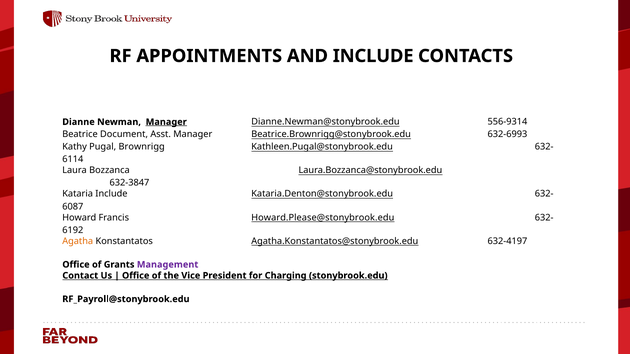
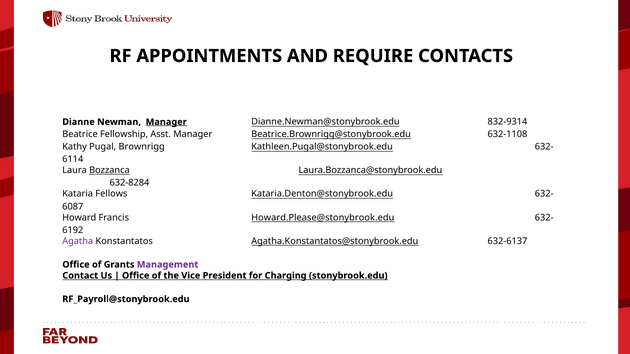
AND INCLUDE: INCLUDE -> REQUIRE
556-9314: 556-9314 -> 832-9314
Document: Document -> Fellowship
632-6993: 632-6993 -> 632-1108
Bozzanca underline: none -> present
632-3847: 632-3847 -> 632-8284
Kataria Include: Include -> Fellows
Agatha colour: orange -> purple
632-4197: 632-4197 -> 632-6137
